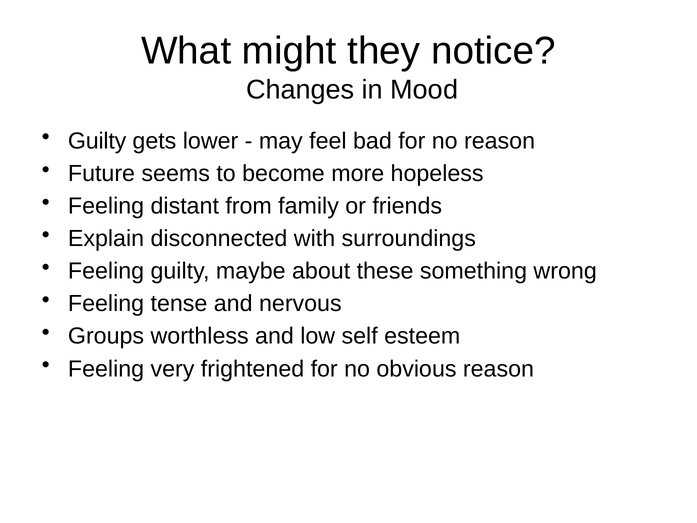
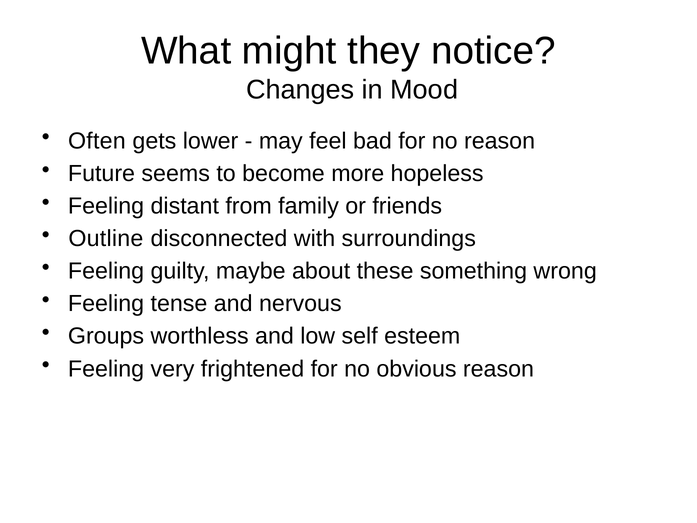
Guilty at (97, 141): Guilty -> Often
Explain: Explain -> Outline
